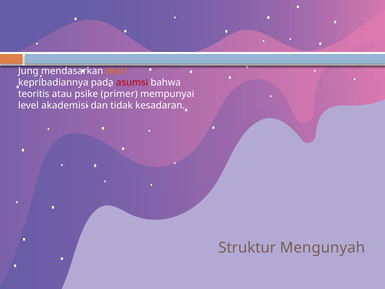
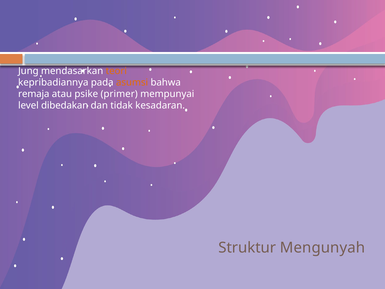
asumsi colour: red -> orange
teoritis: teoritis -> remaja
akademisi: akademisi -> dibedakan
